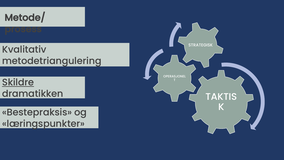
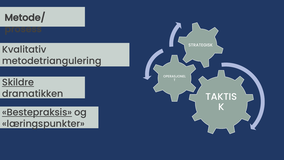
Bestepraksis underline: none -> present
